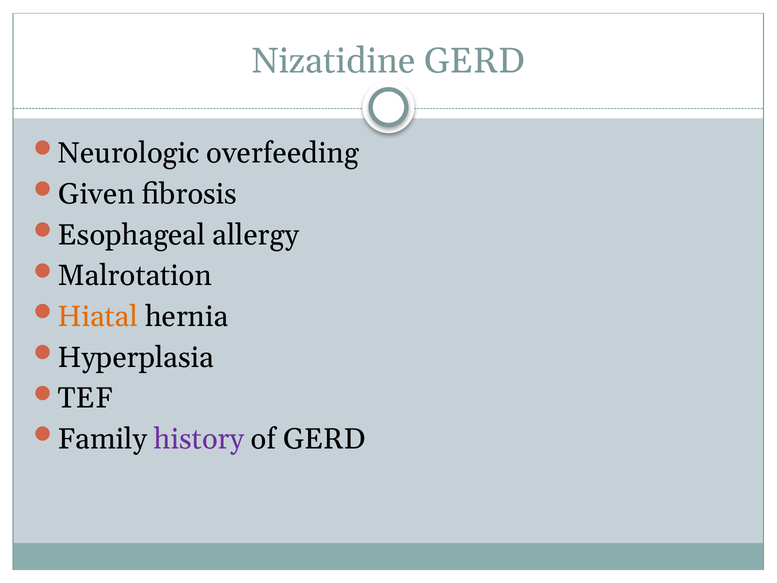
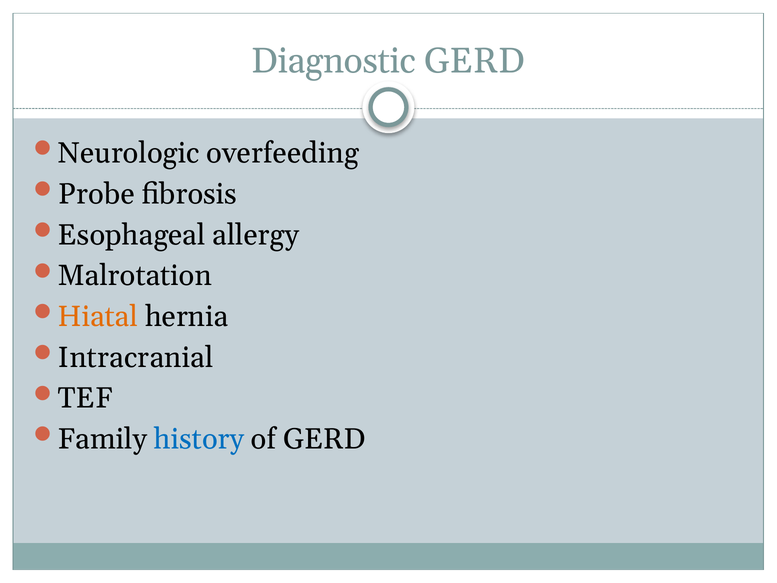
Nizatidine: Nizatidine -> Diagnostic
Given: Given -> Probe
Hyperplasia: Hyperplasia -> Intracranial
history colour: purple -> blue
